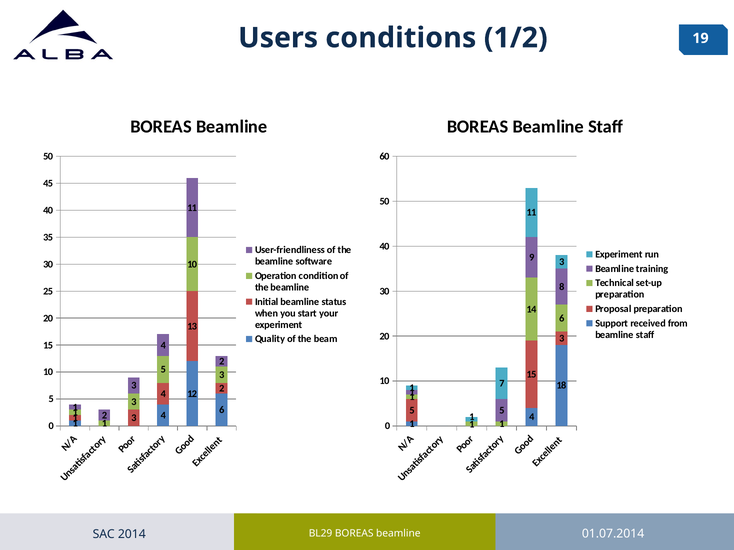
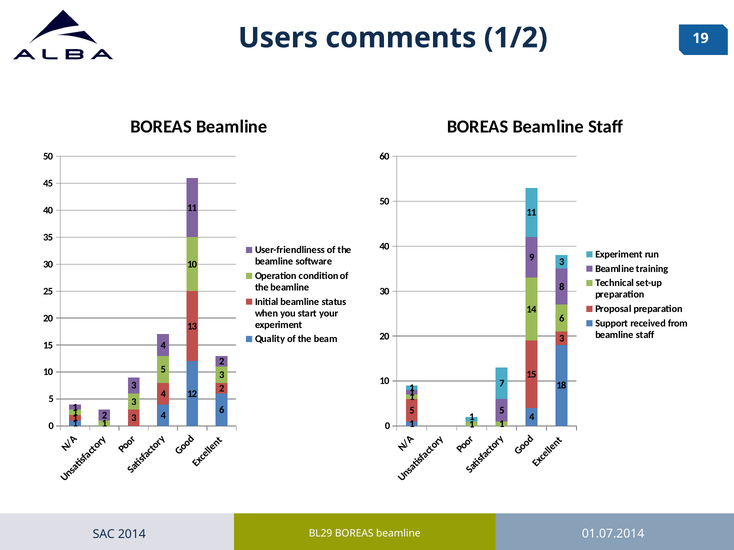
conditions: conditions -> comments
